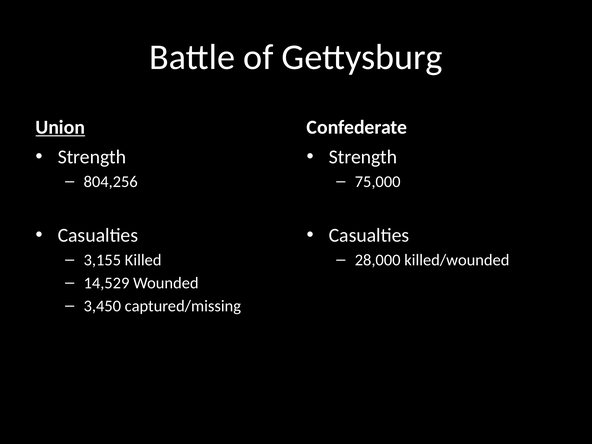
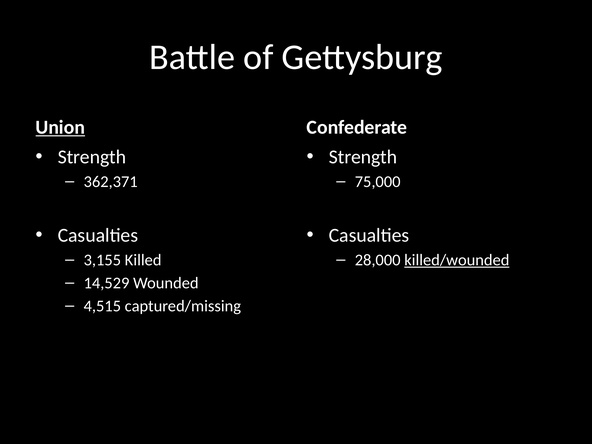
804,256: 804,256 -> 362,371
killed/wounded underline: none -> present
3,450: 3,450 -> 4,515
